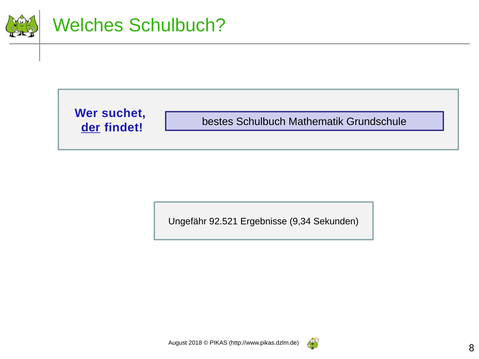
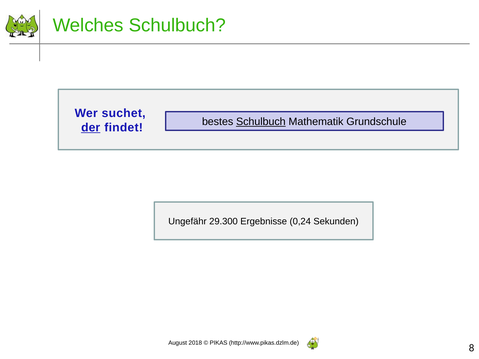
Schulbuch at (261, 122) underline: none -> present
92.521: 92.521 -> 29.300
9,34: 9,34 -> 0,24
